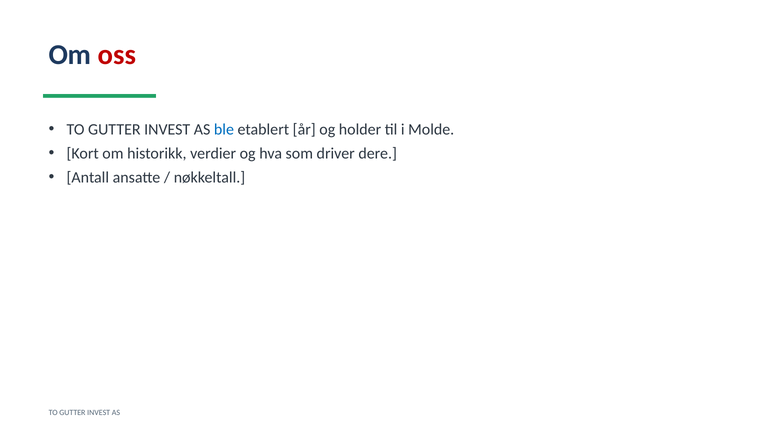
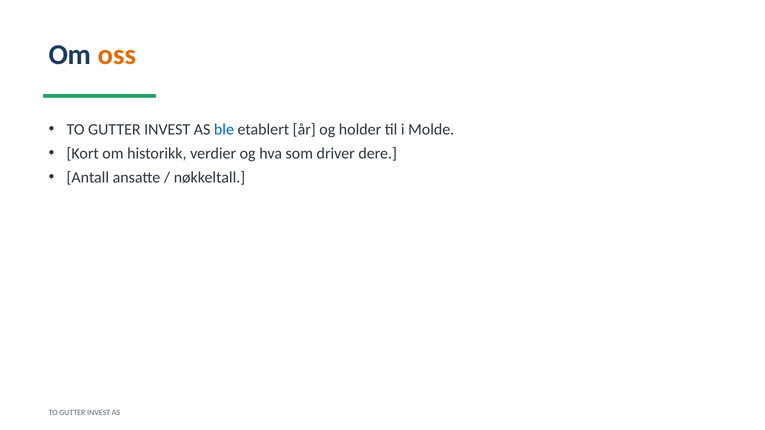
oss colour: red -> orange
